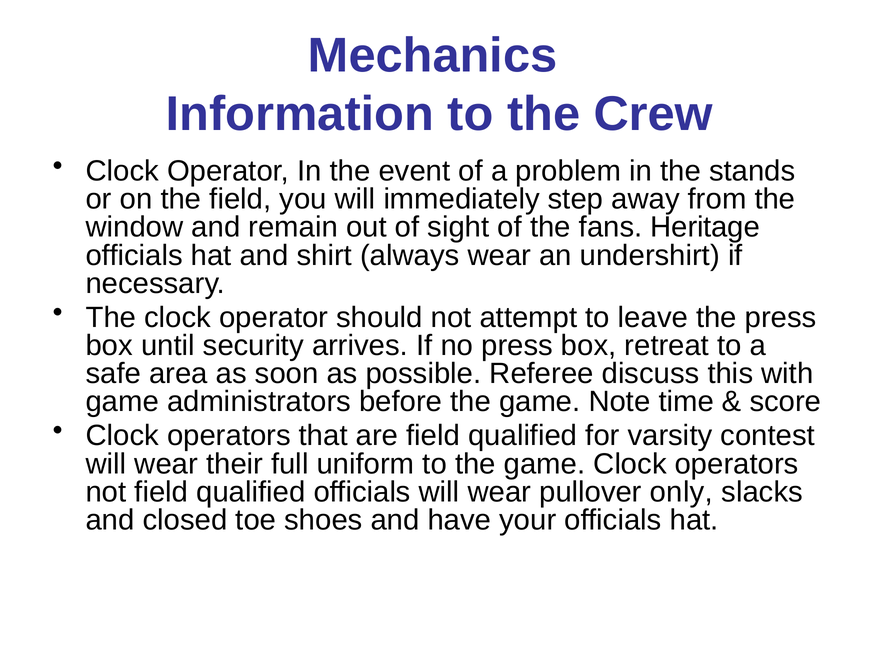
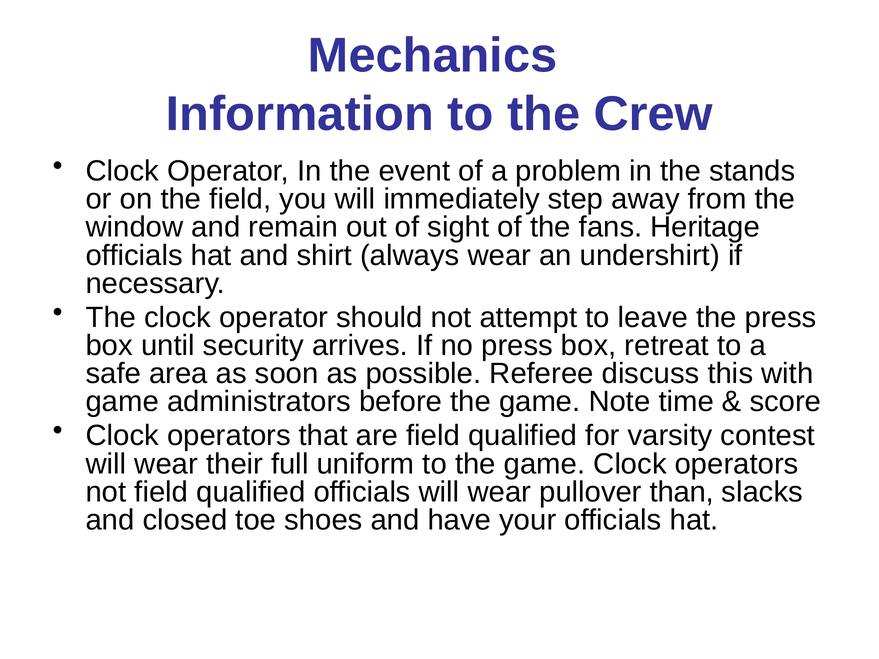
only: only -> than
